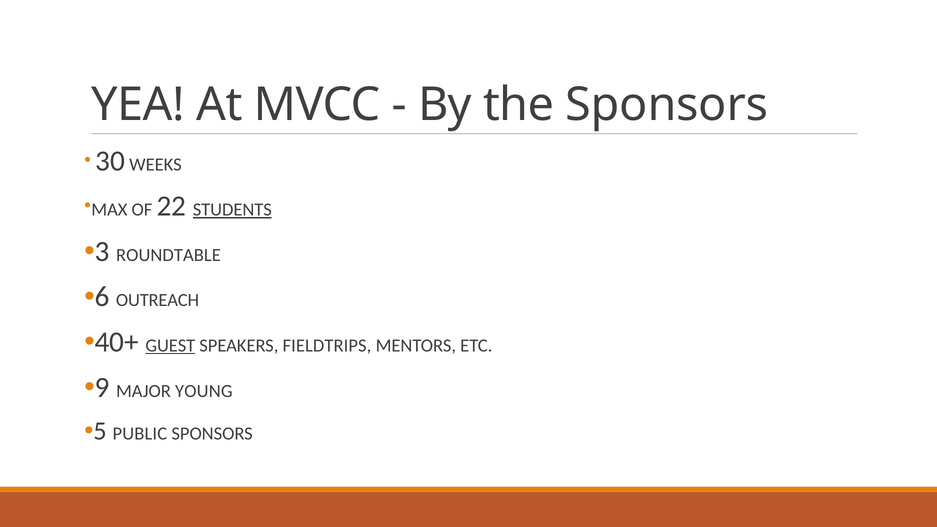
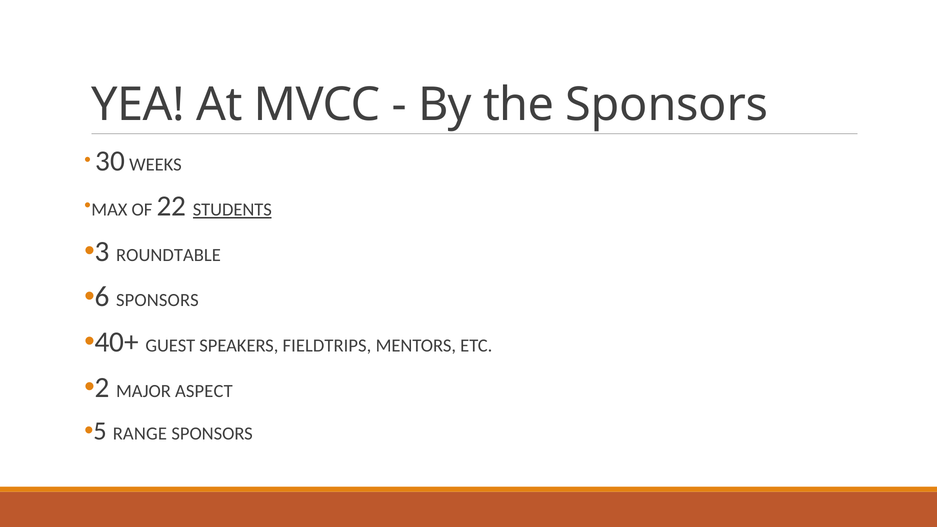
6 OUTREACH: OUTREACH -> SPONSORS
GUEST underline: present -> none
9: 9 -> 2
YOUNG: YOUNG -> ASPECT
PUBLIC: PUBLIC -> RANGE
